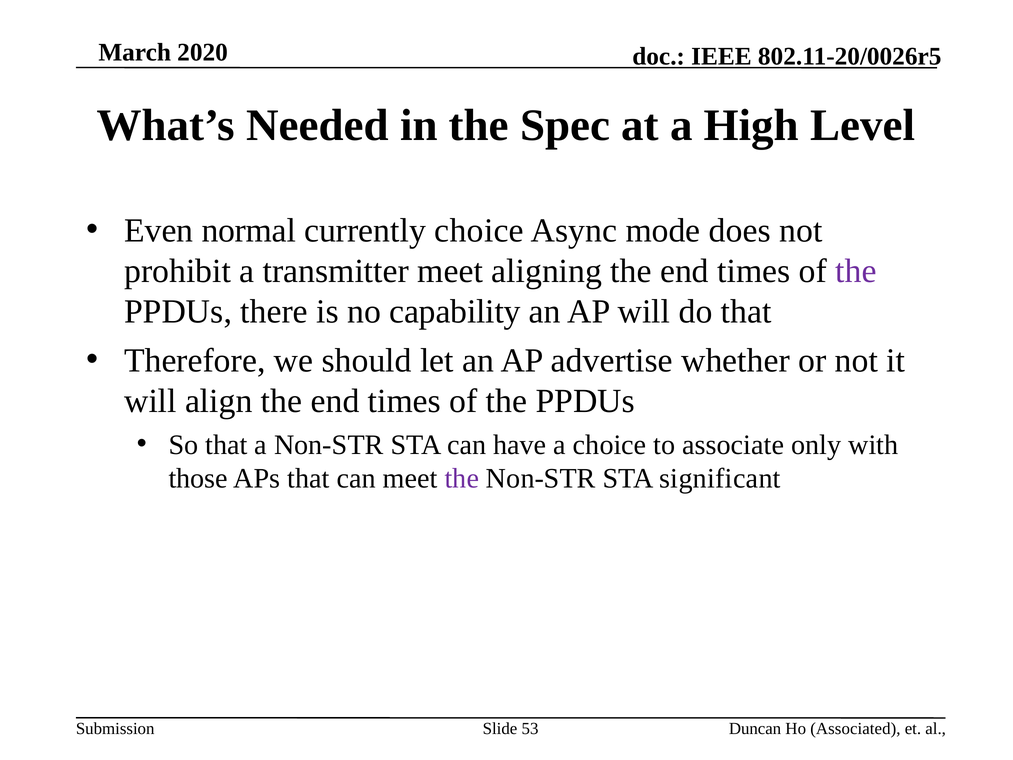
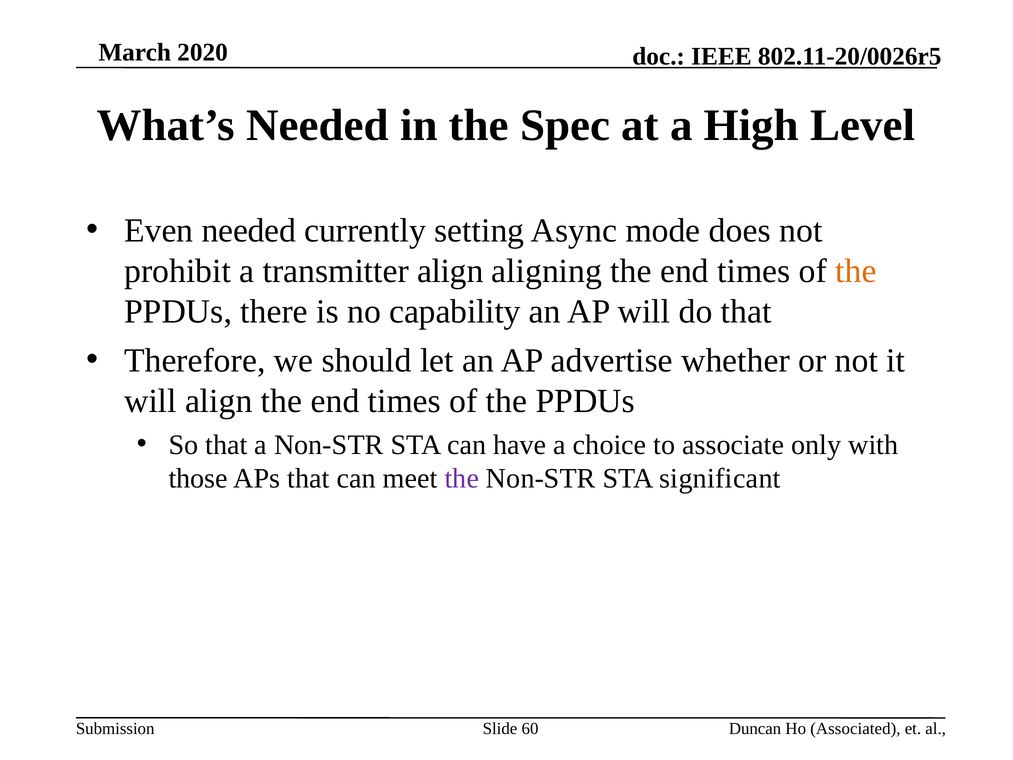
Even normal: normal -> needed
currently choice: choice -> setting
transmitter meet: meet -> align
the at (856, 271) colour: purple -> orange
53: 53 -> 60
